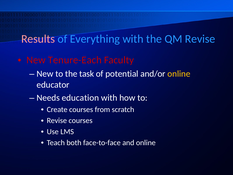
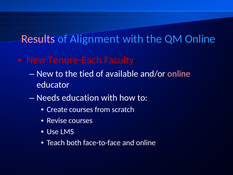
Everything: Everything -> Alignment
QM Revise: Revise -> Online
task: task -> tied
potential: potential -> available
online at (179, 74) colour: yellow -> pink
